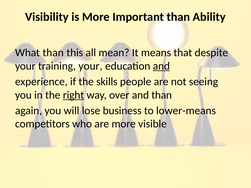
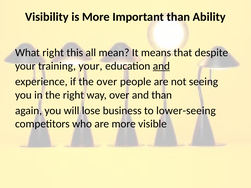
What than: than -> right
the skills: skills -> over
right at (73, 95) underline: present -> none
lower-means: lower-means -> lower-seeing
